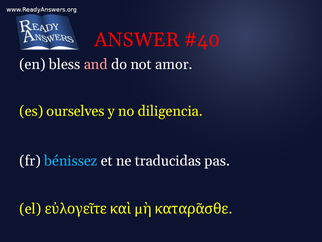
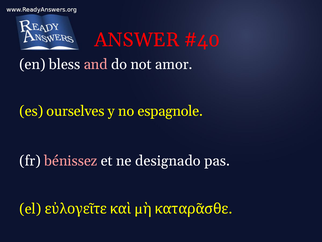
diligencia: diligencia -> espagnole
bénissez colour: light blue -> pink
traducidas: traducidas -> designado
